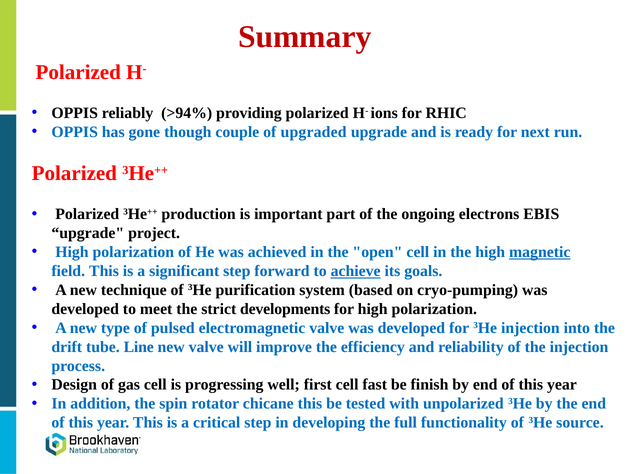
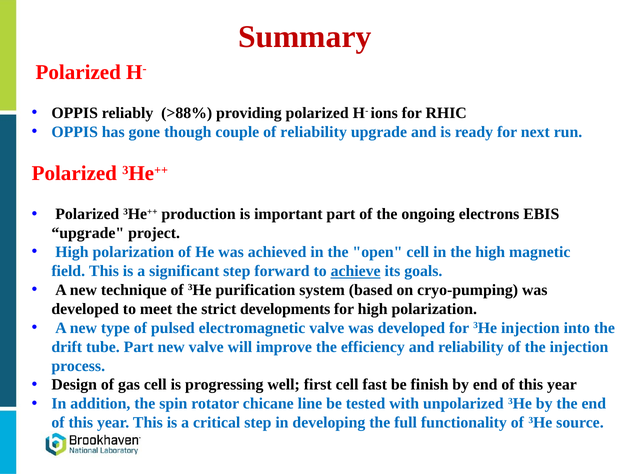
>94%: >94% -> >88%
of upgraded: upgraded -> reliability
magnetic underline: present -> none
tube Line: Line -> Part
chicane this: this -> line
